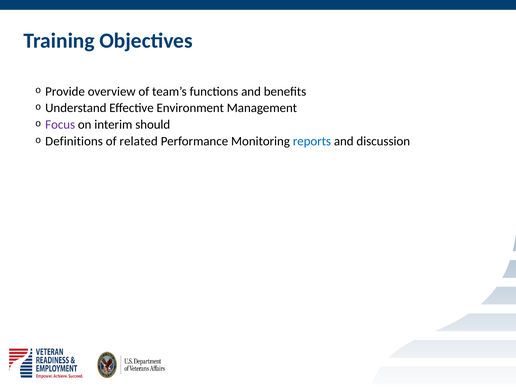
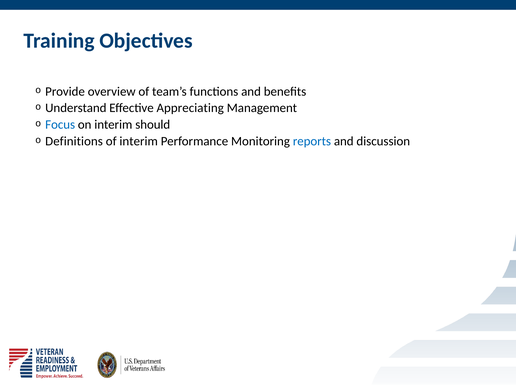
Environment: Environment -> Appreciating
Focus colour: purple -> blue
of related: related -> interim
